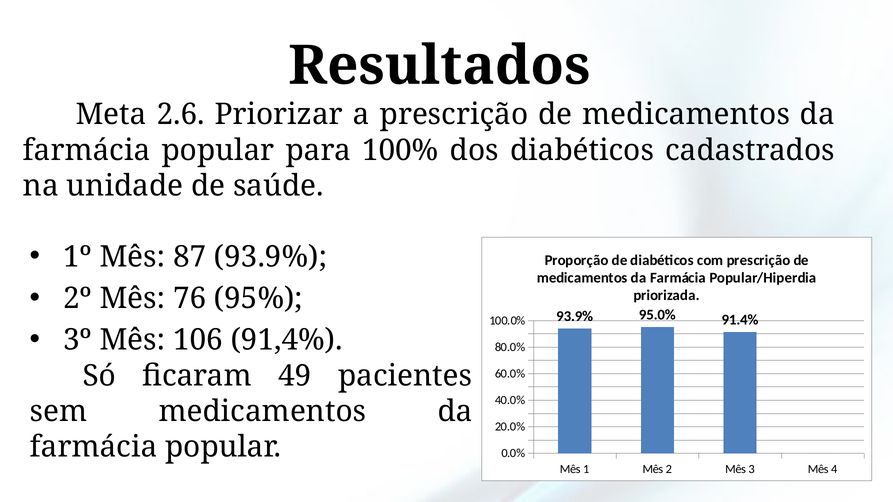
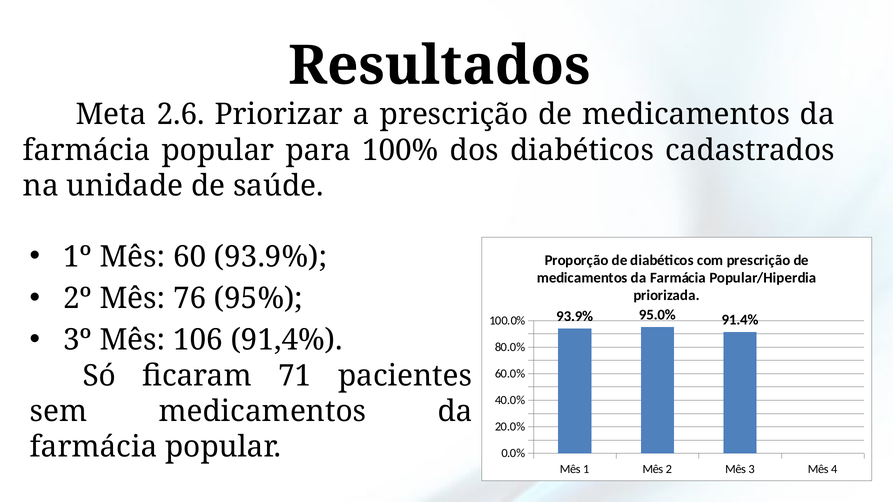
87: 87 -> 60
49: 49 -> 71
